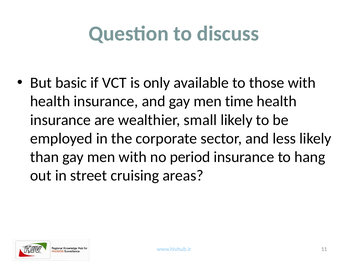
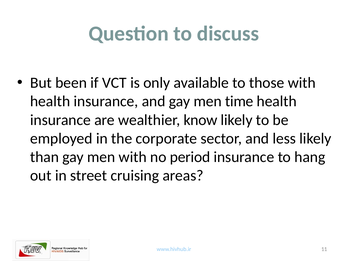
basic: basic -> been
small: small -> know
